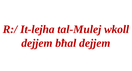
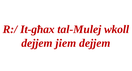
It-lejha: It-lejha -> It-għax
bħal: bħal -> jiem
